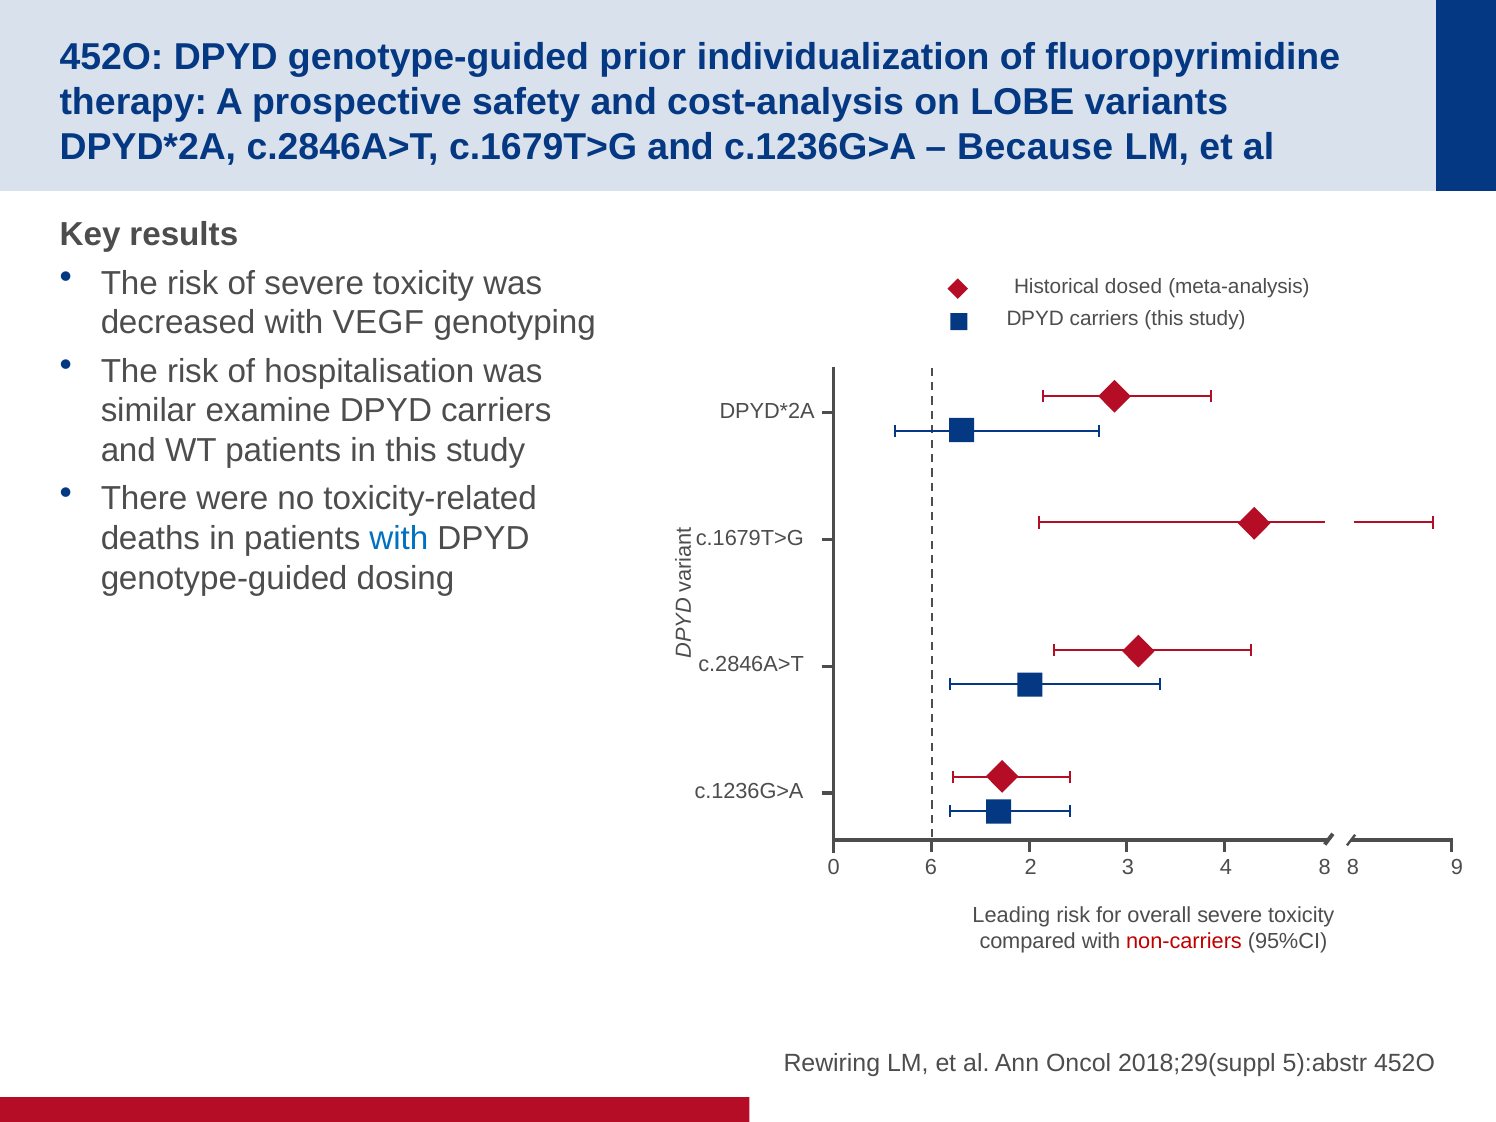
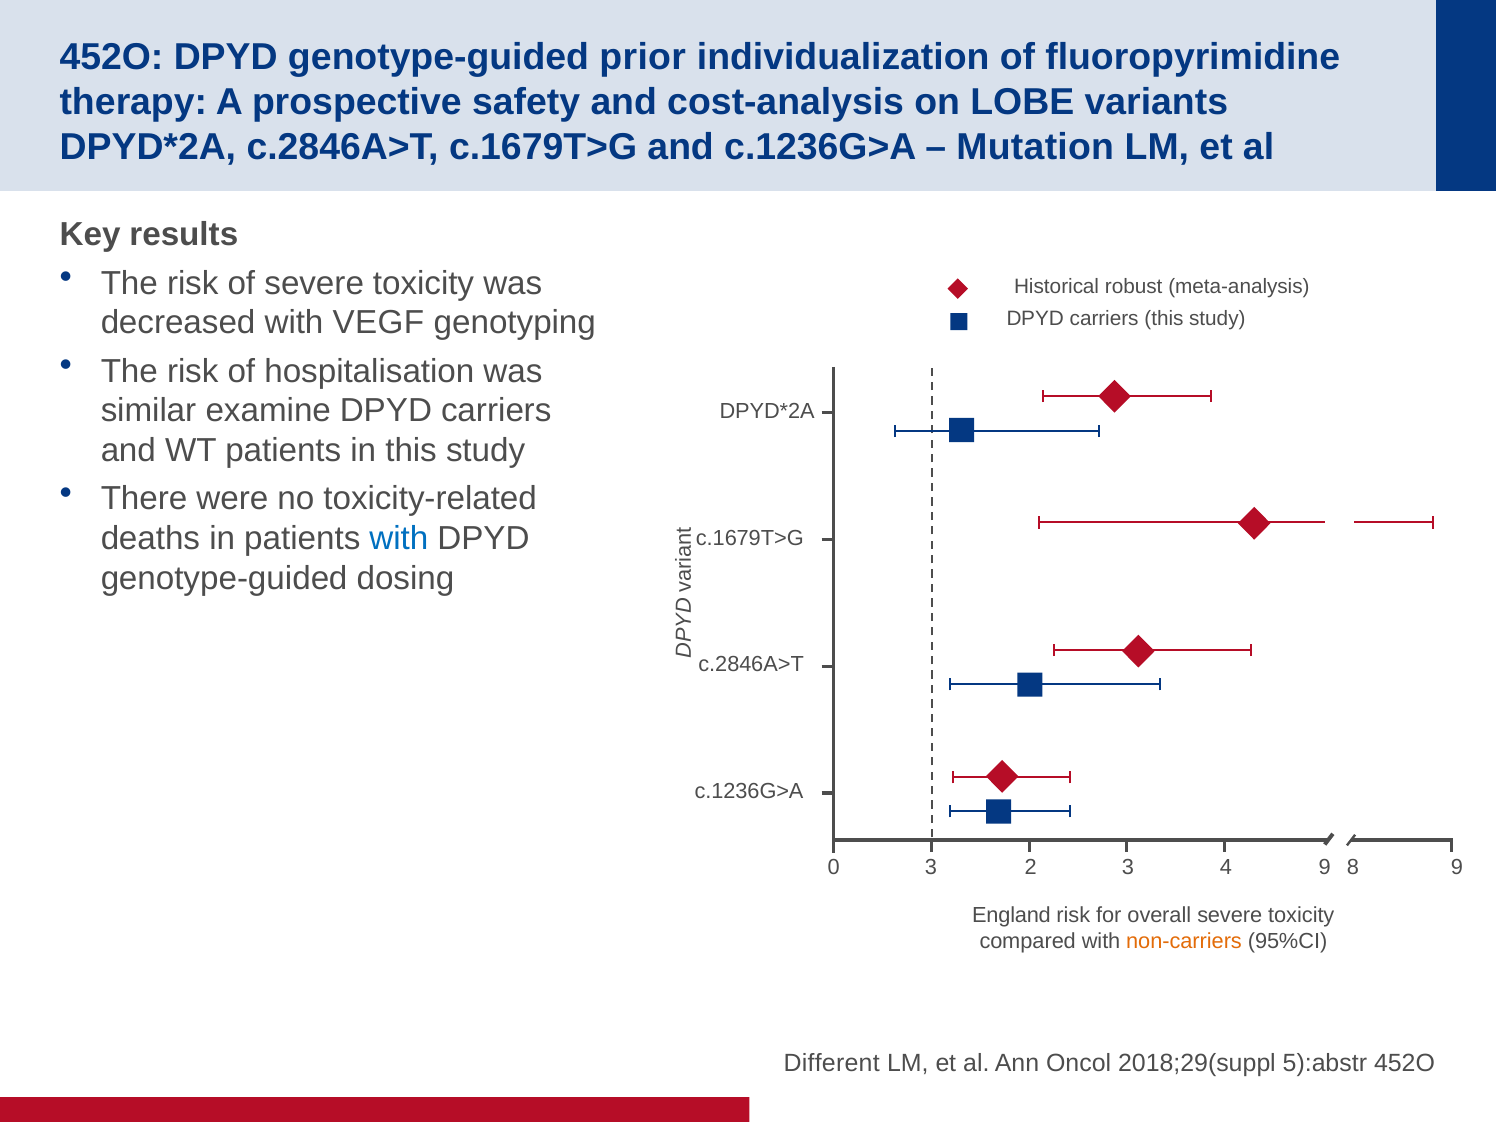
Because: Because -> Mutation
dosed: dosed -> robust
0 6: 6 -> 3
4 8: 8 -> 9
Leading: Leading -> England
non-carriers colour: red -> orange
Rewiring: Rewiring -> Different
